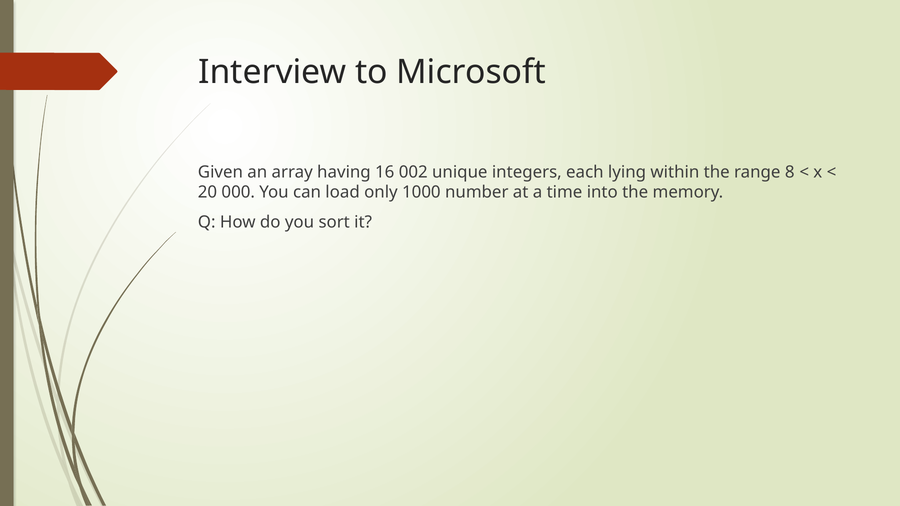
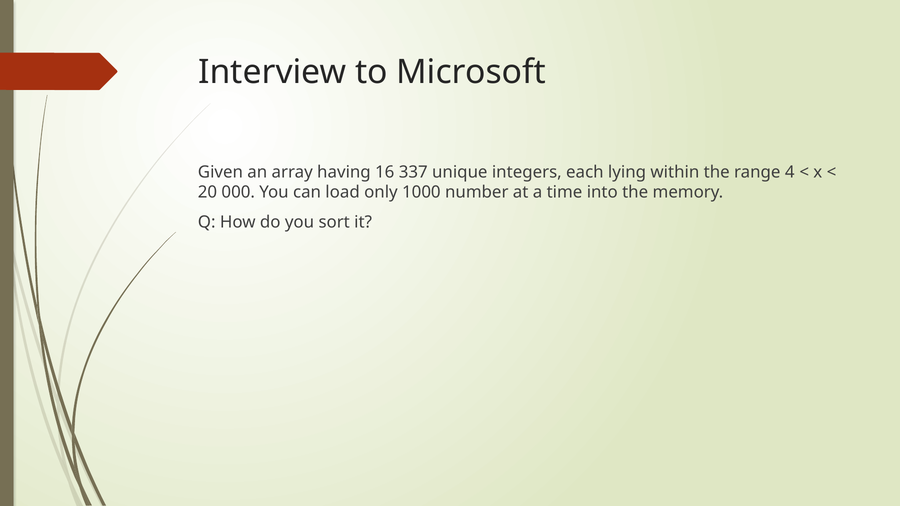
002: 002 -> 337
8: 8 -> 4
